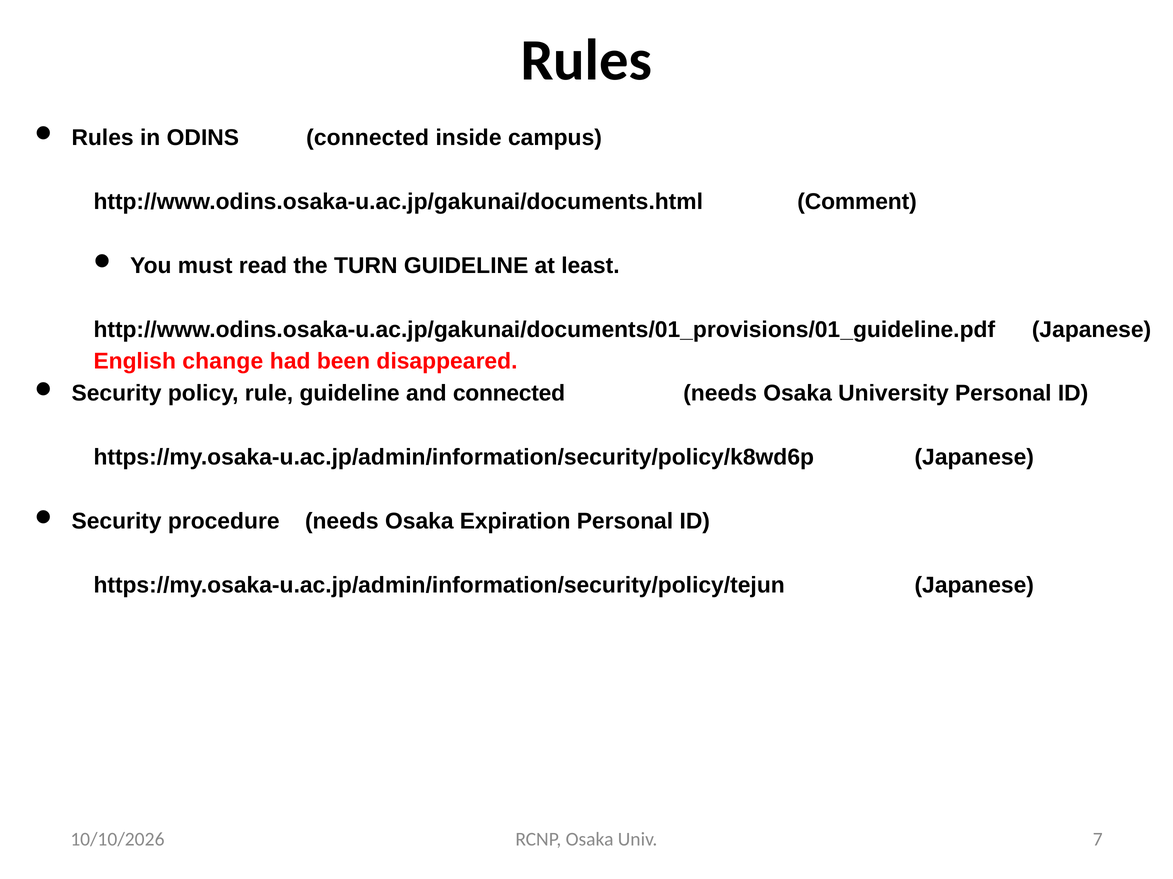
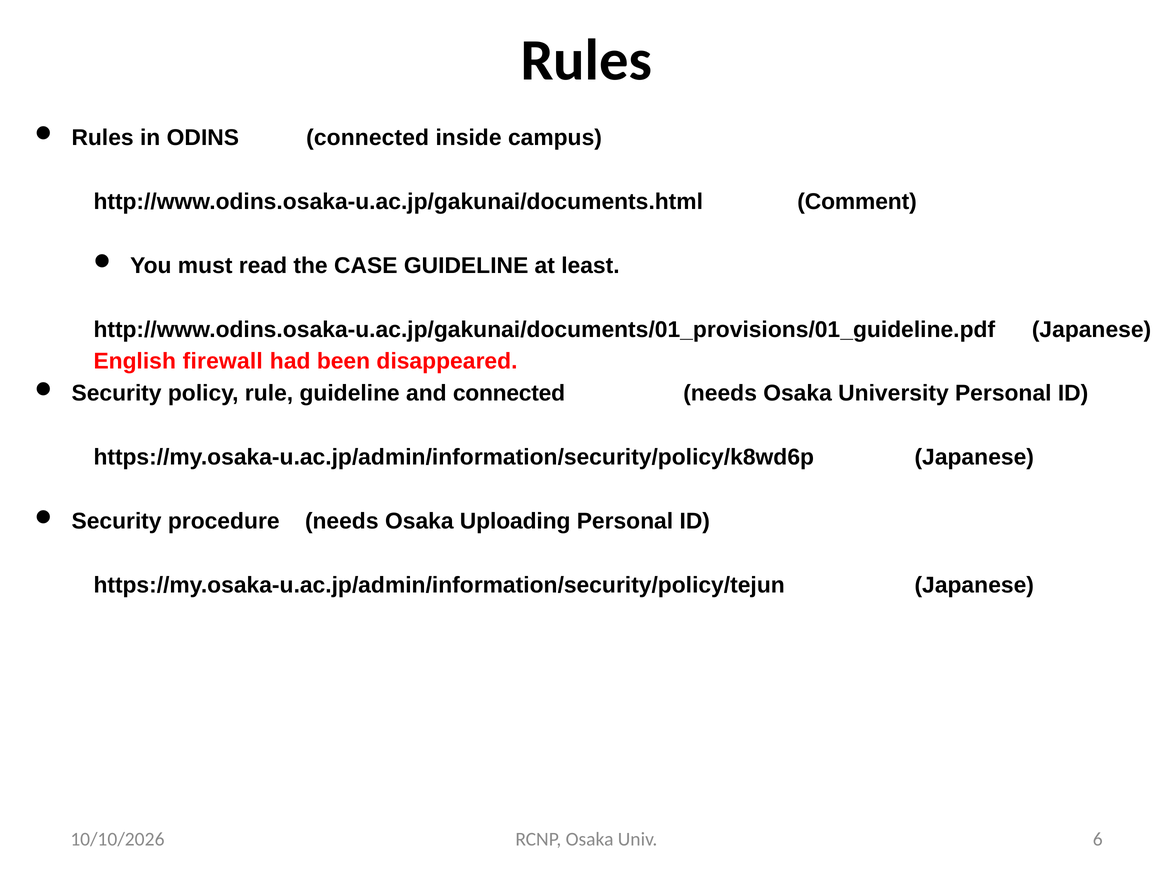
TURN: TURN -> CASE
change: change -> firewall
Expiration: Expiration -> Uploading
7: 7 -> 6
